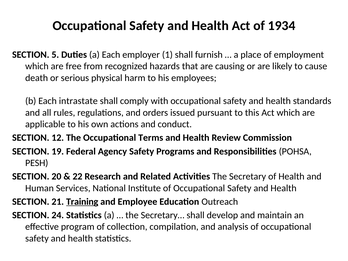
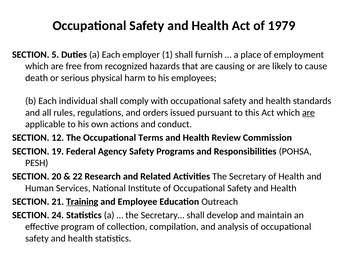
1934: 1934 -> 1979
intrastate: intrastate -> individual
are at (308, 113) underline: none -> present
